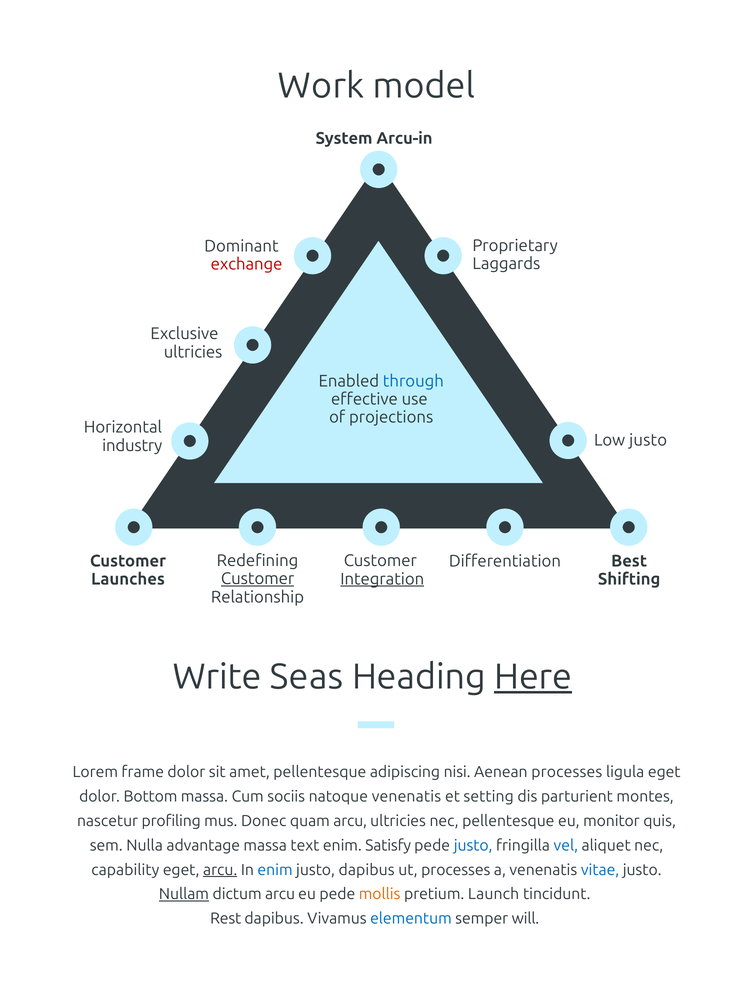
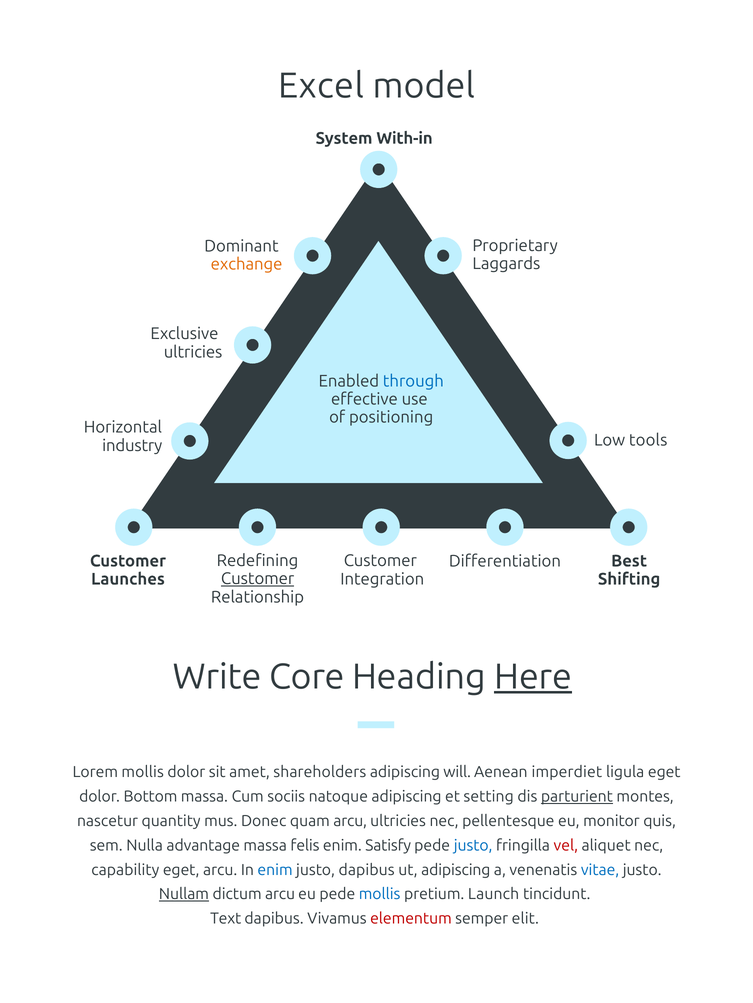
Work: Work -> Excel
Arcu-in: Arcu-in -> With-in
exchange colour: red -> orange
projections: projections -> positioning
Low justo: justo -> tools
Integration underline: present -> none
Seas: Seas -> Core
Lorem frame: frame -> mollis
amet pellentesque: pellentesque -> shareholders
nisi: nisi -> will
Aenean processes: processes -> imperdiet
natoque venenatis: venenatis -> adipiscing
parturient underline: none -> present
profiling: profiling -> quantity
text: text -> felis
vel colour: blue -> red
arcu at (220, 871) underline: present -> none
ut processes: processes -> adipiscing
mollis at (380, 895) colour: orange -> blue
Rest: Rest -> Text
elementum colour: blue -> red
will: will -> elit
